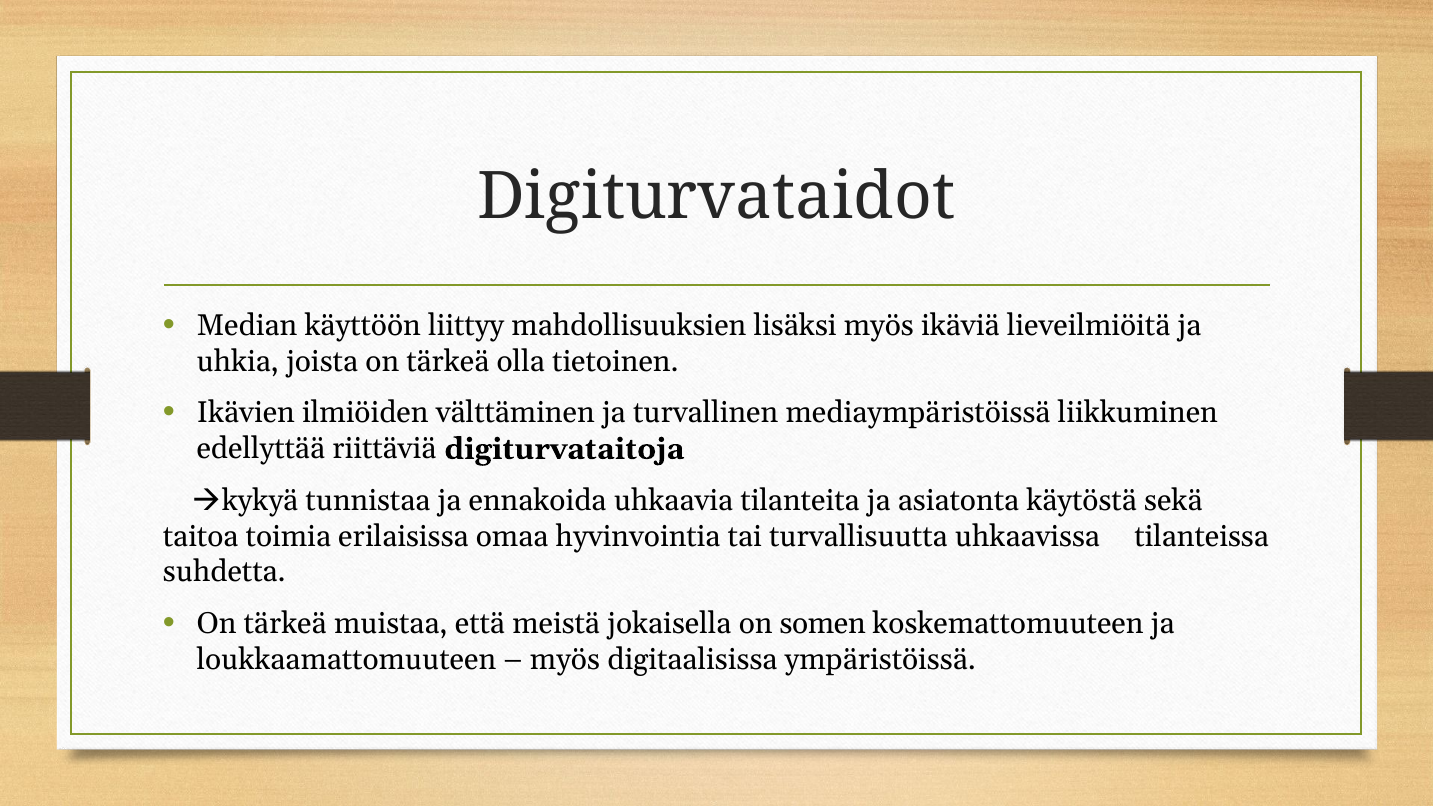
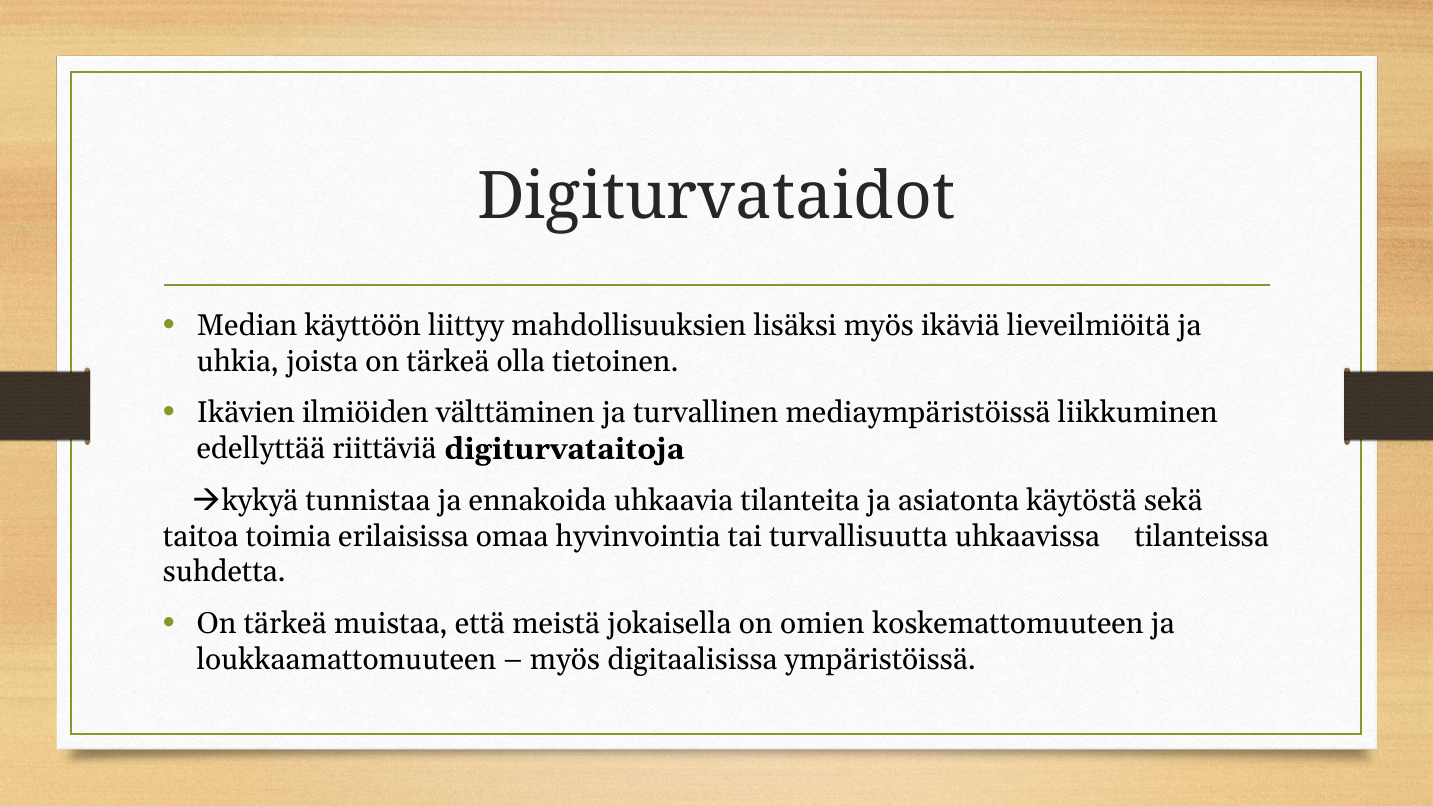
somen: somen -> omien
